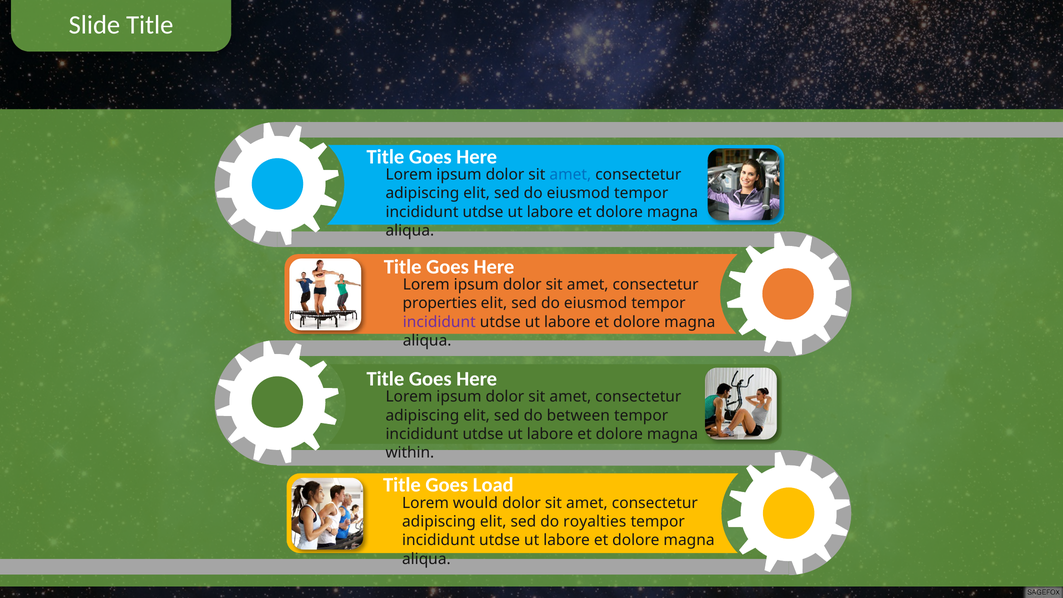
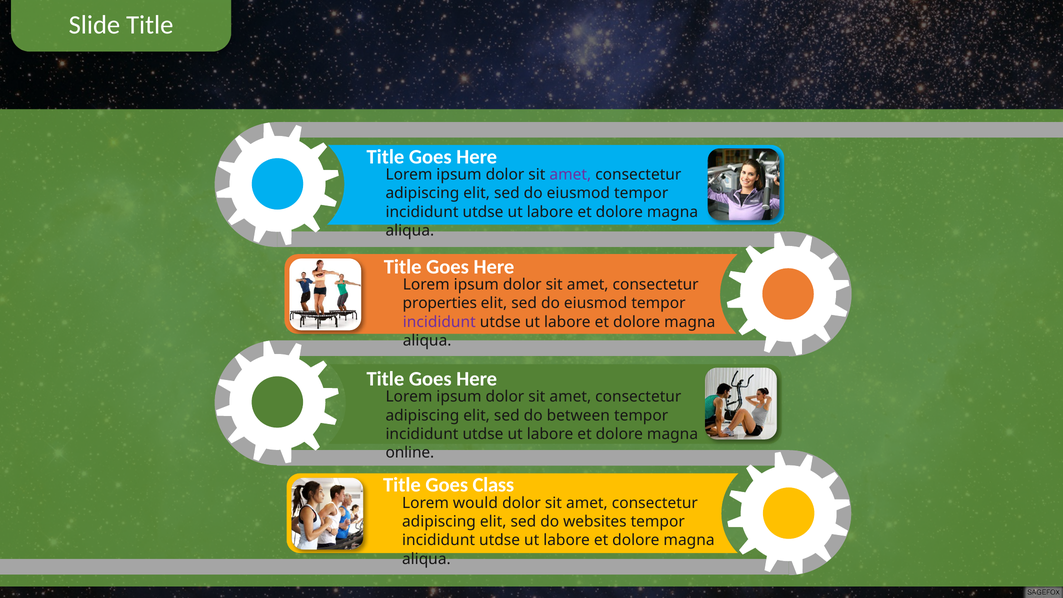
amet at (570, 175) colour: blue -> purple
within: within -> online
Load: Load -> Class
royalties: royalties -> websites
